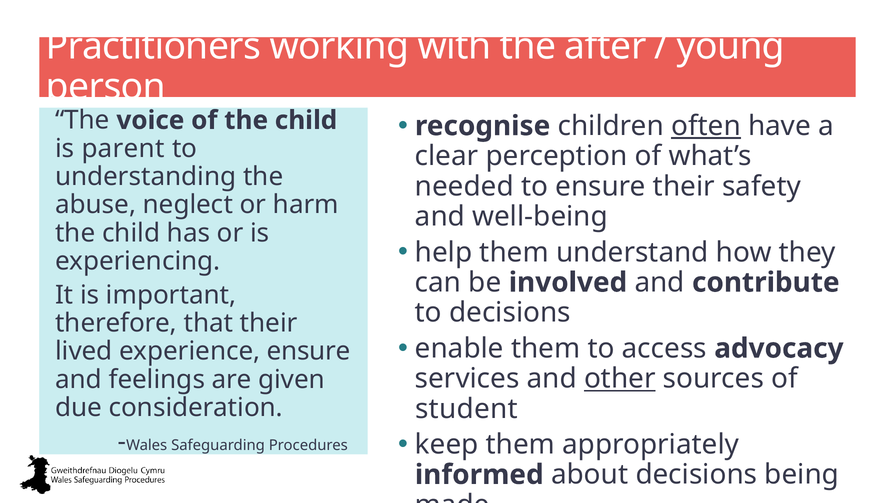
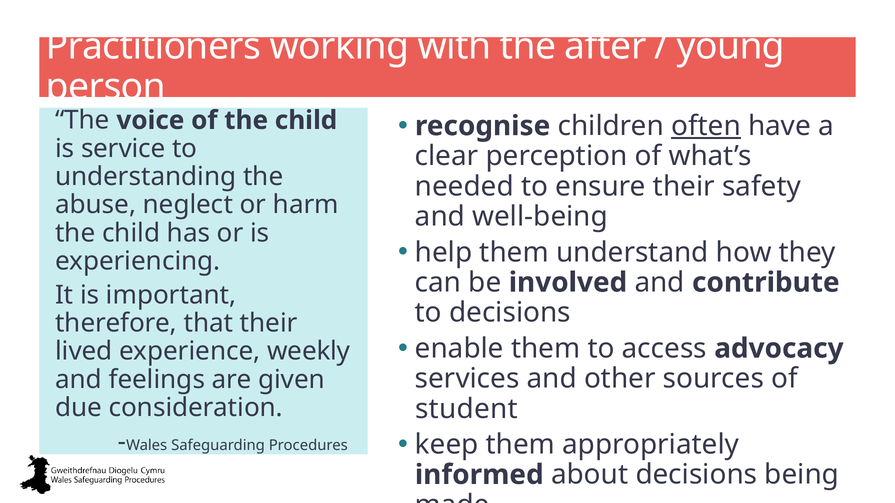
parent: parent -> service
experience ensure: ensure -> weekly
other underline: present -> none
